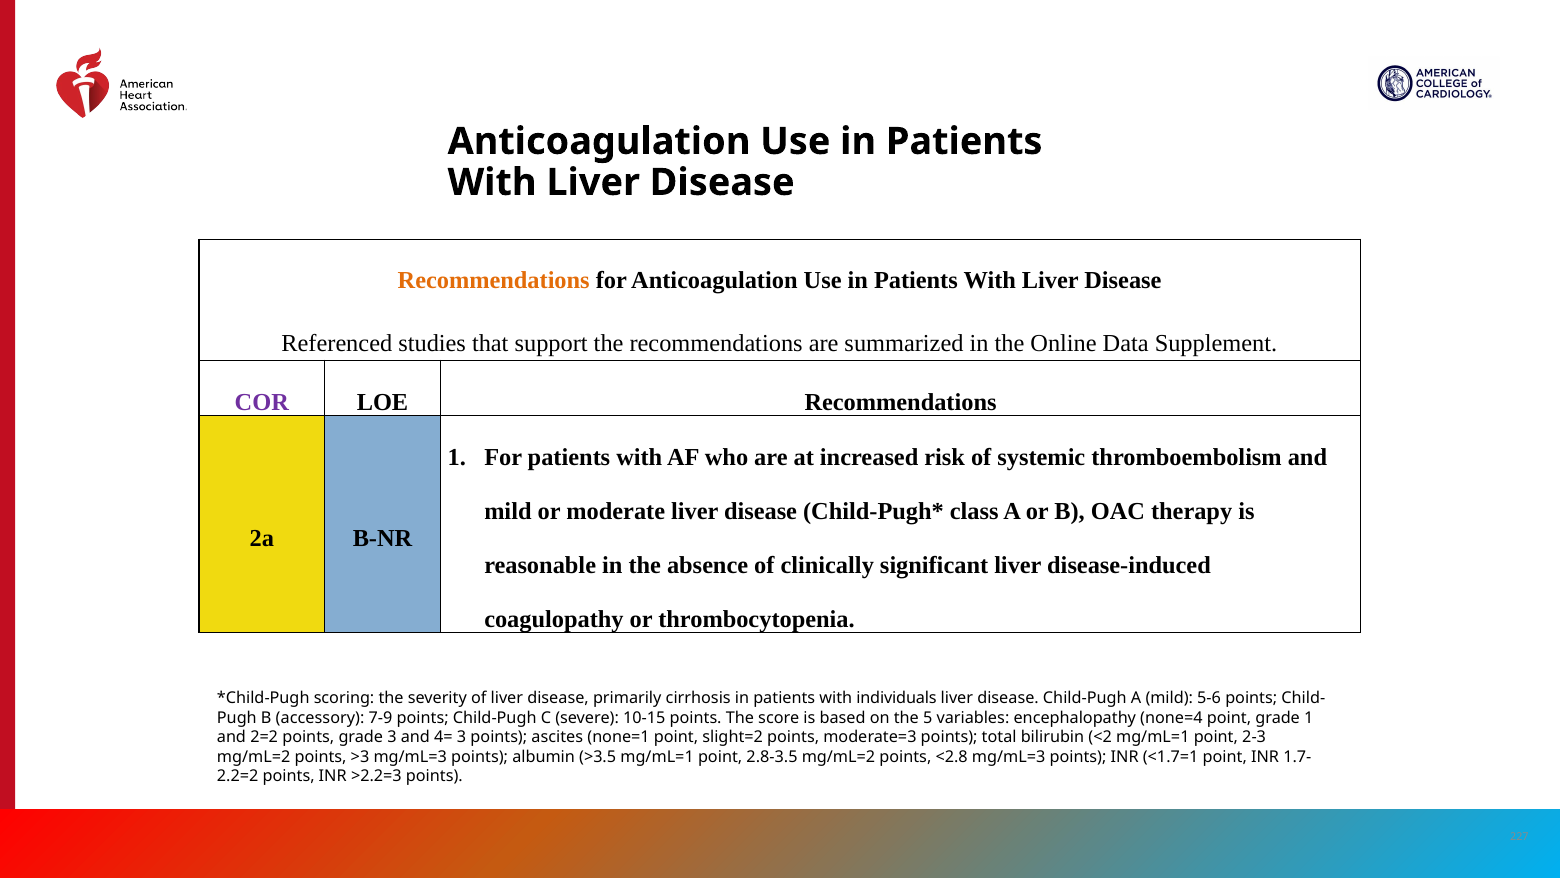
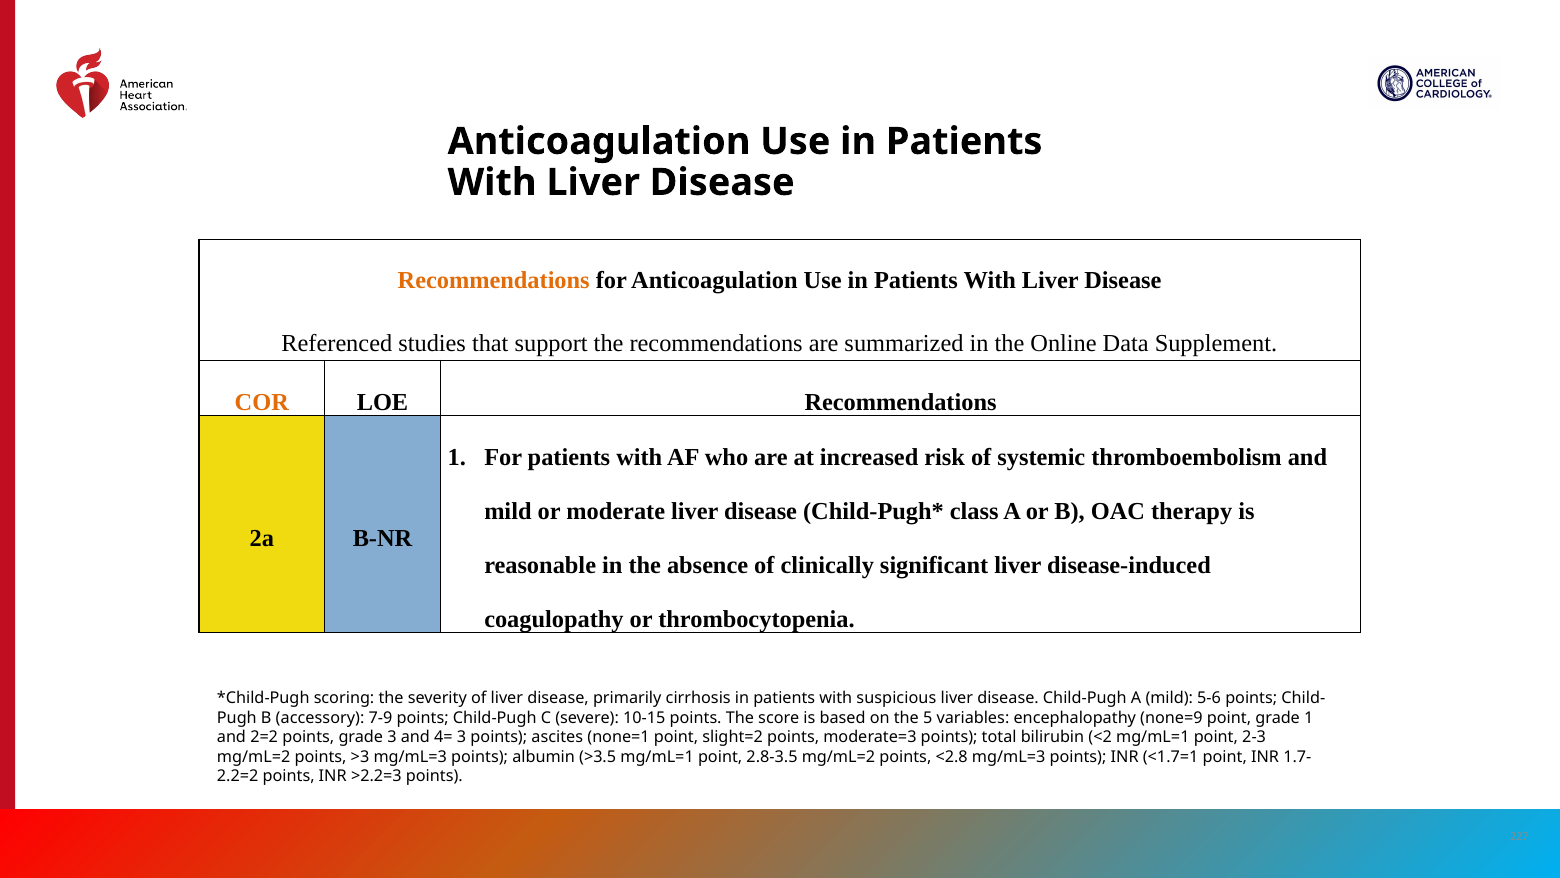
COR colour: purple -> orange
individuals: individuals -> suspicious
none=4: none=4 -> none=9
